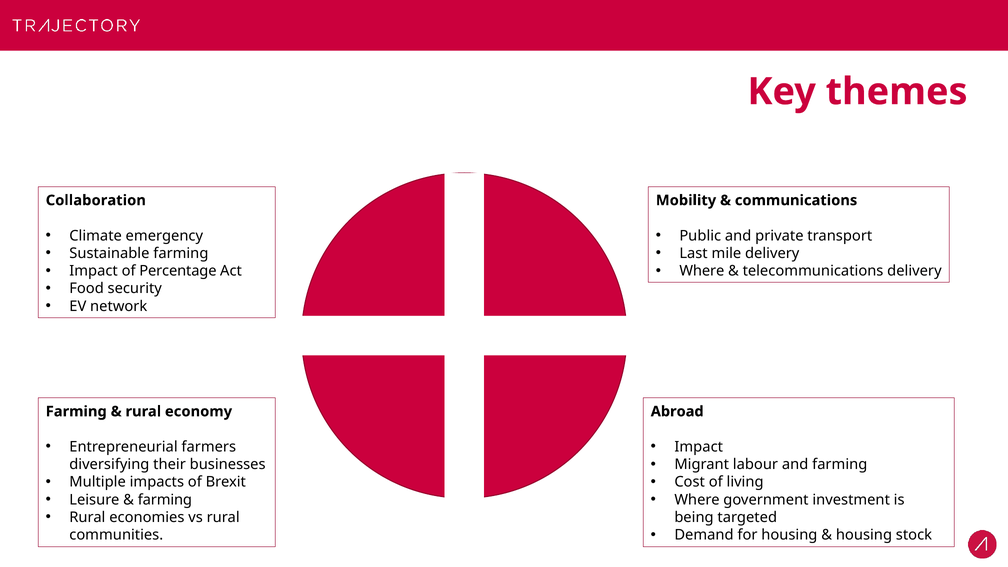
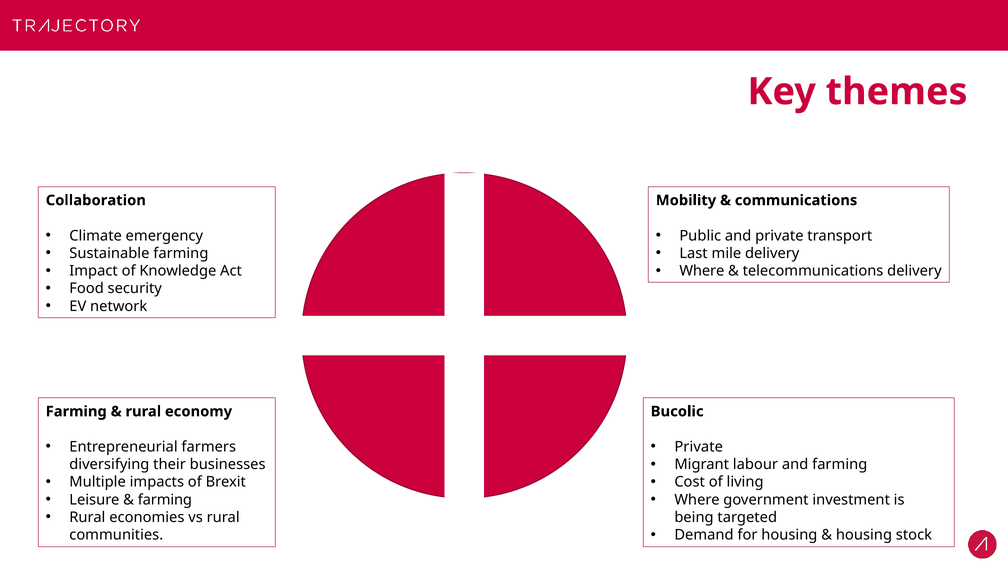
Percentage: Percentage -> Knowledge
Abroad: Abroad -> Bucolic
Impact at (699, 447): Impact -> Private
